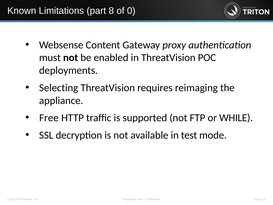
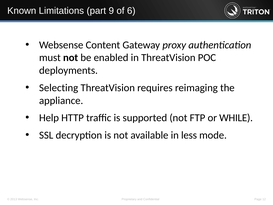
8: 8 -> 9
0: 0 -> 6
Free: Free -> Help
test: test -> less
